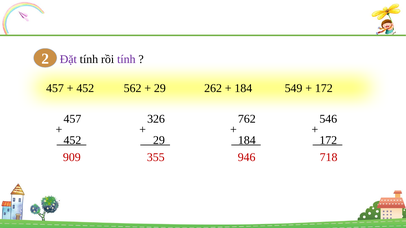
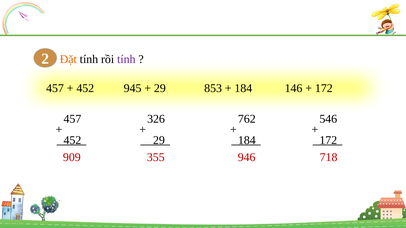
Đặt colour: purple -> orange
562: 562 -> 945
262: 262 -> 853
549: 549 -> 146
